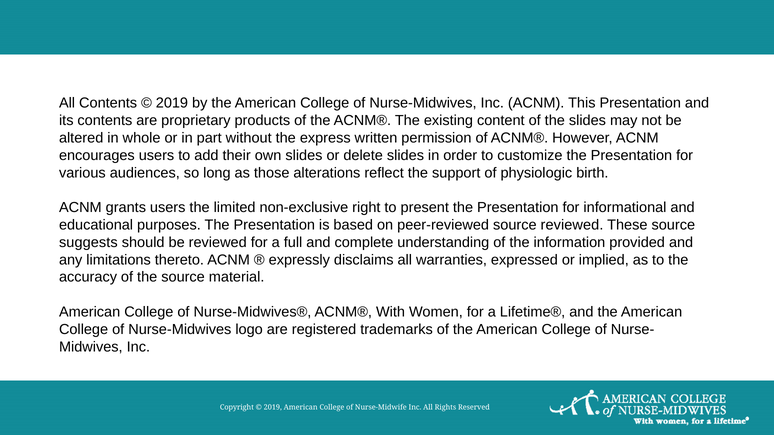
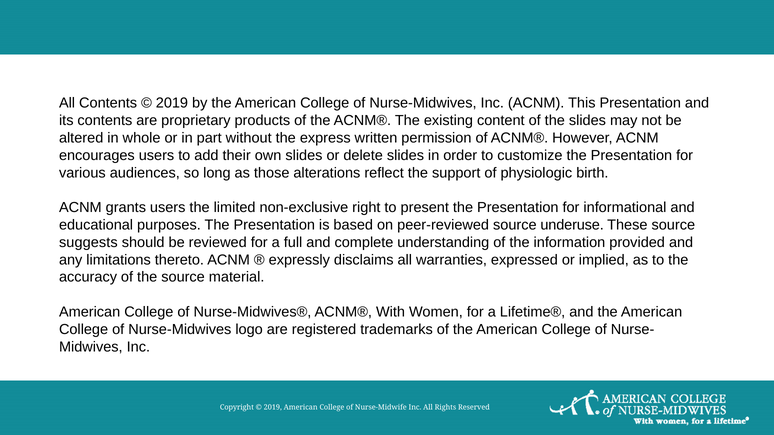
source reviewed: reviewed -> underuse
